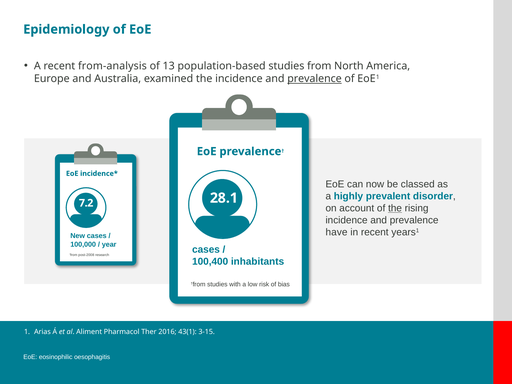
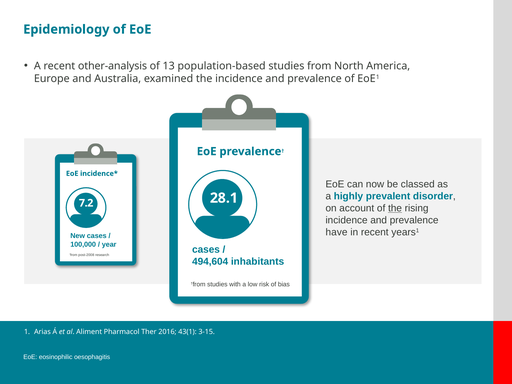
from-analysis: from-analysis -> other-analysis
prevalence at (314, 79) underline: present -> none
100,400: 100,400 -> 494,604
